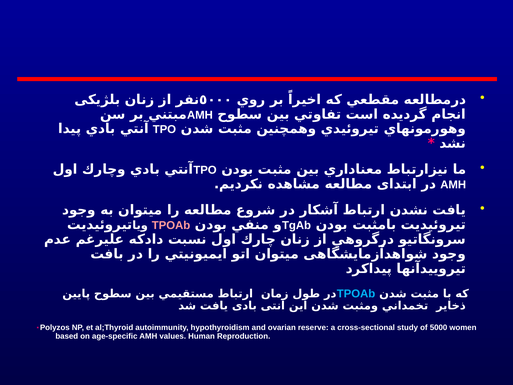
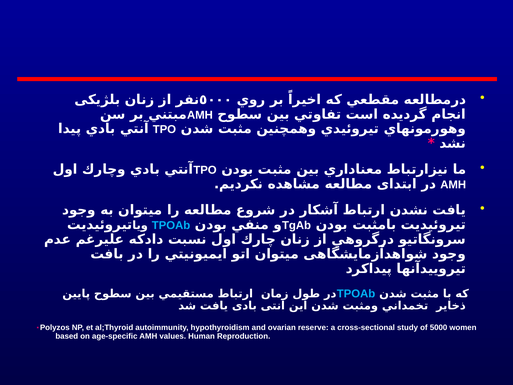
TPOAb at (171, 225) colour: pink -> light blue
